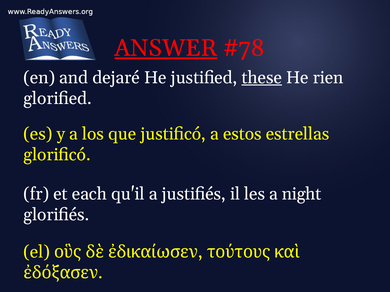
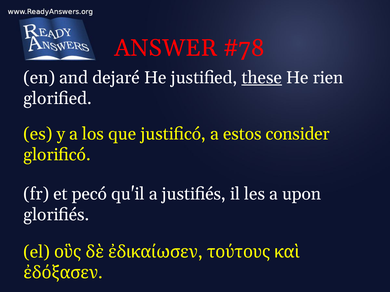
ANSWER underline: present -> none
estrellas: estrellas -> consider
each: each -> pecó
night: night -> upon
